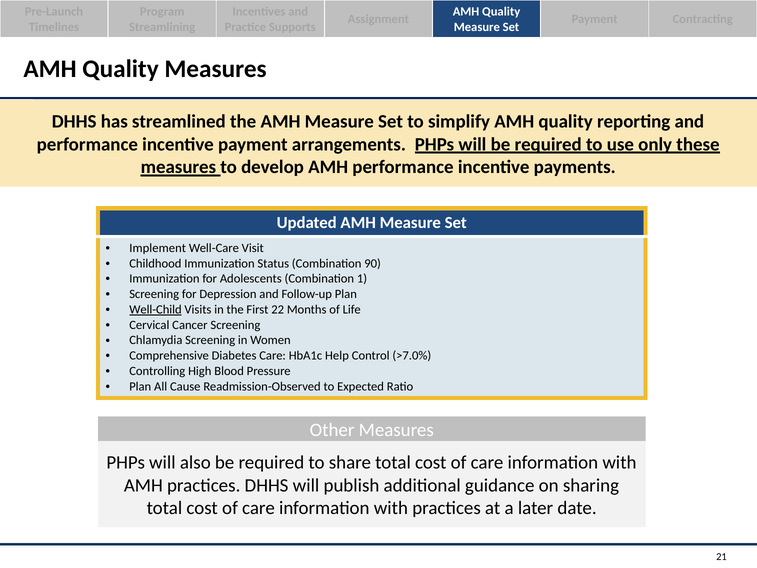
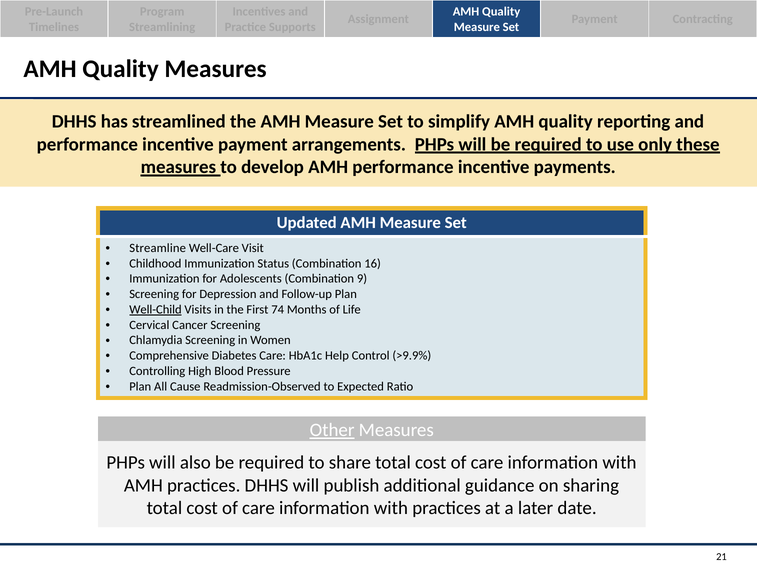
Implement: Implement -> Streamline
90: 90 -> 16
1: 1 -> 9
22: 22 -> 74
>7.0%: >7.0% -> >9.9%
Other underline: none -> present
